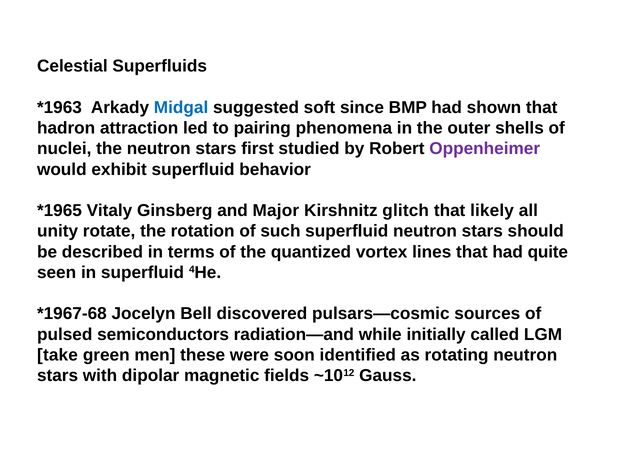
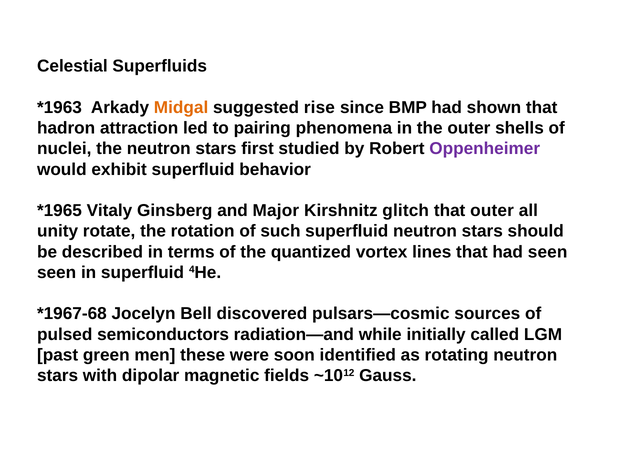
Midgal colour: blue -> orange
soft: soft -> rise
that likely: likely -> outer
had quite: quite -> seen
take: take -> past
